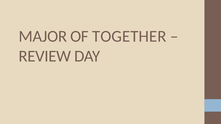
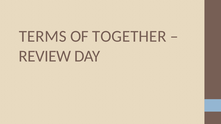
MAJOR: MAJOR -> TERMS
